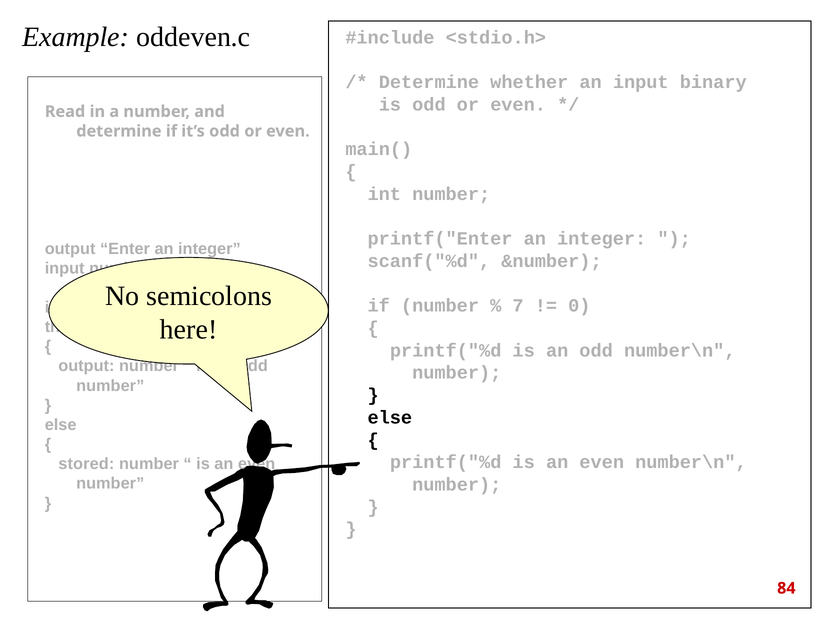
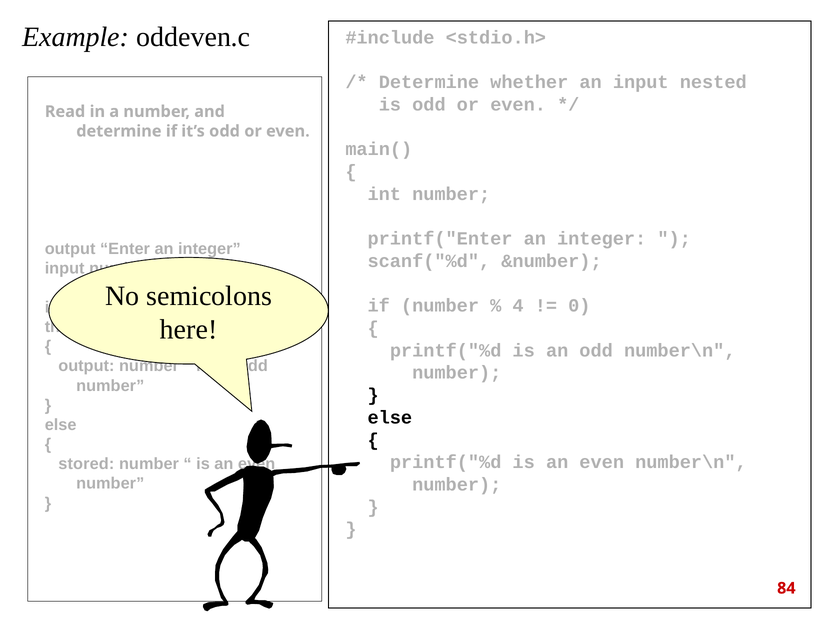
binary: binary -> nested
7: 7 -> 4
